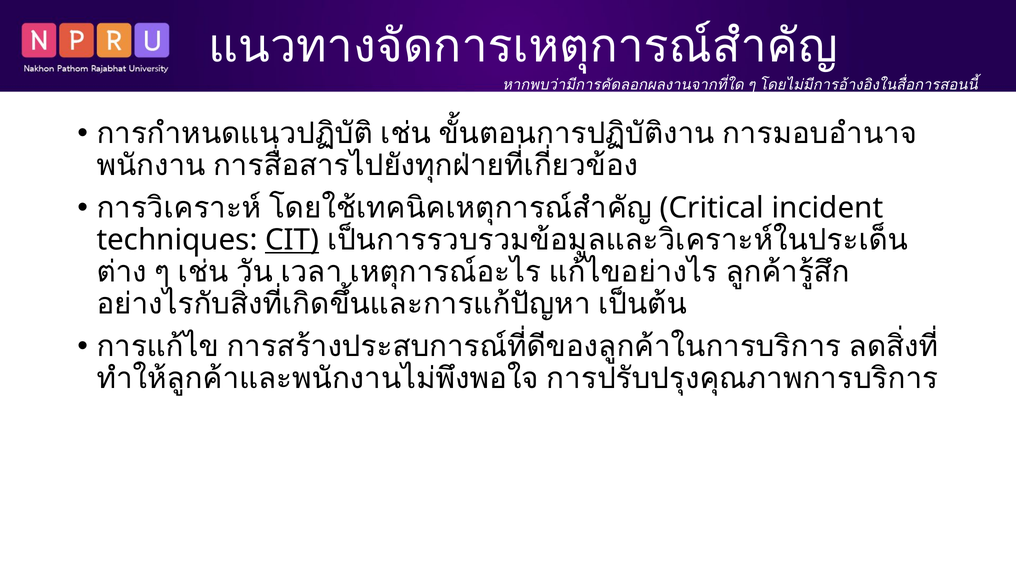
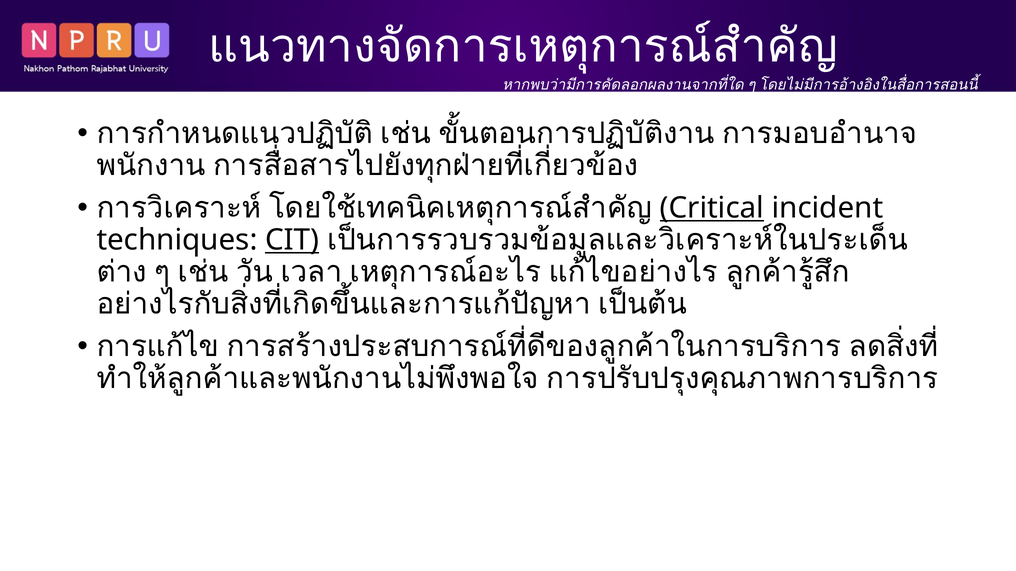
Critical underline: none -> present
